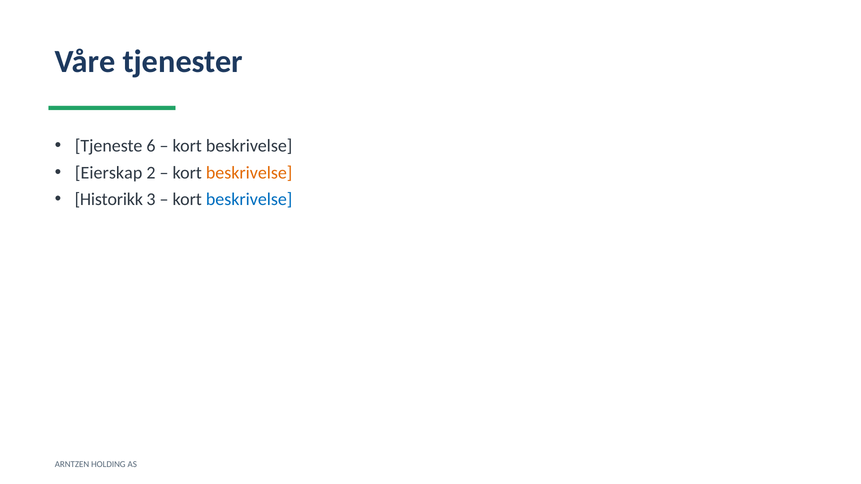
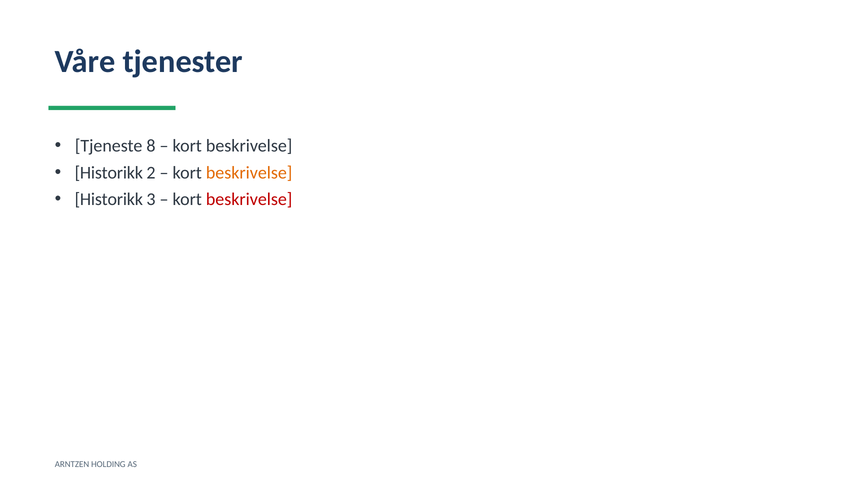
6: 6 -> 8
Eierskap at (109, 173): Eierskap -> Historikk
beskrivelse at (249, 200) colour: blue -> red
